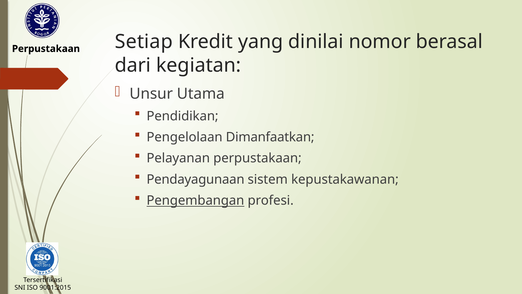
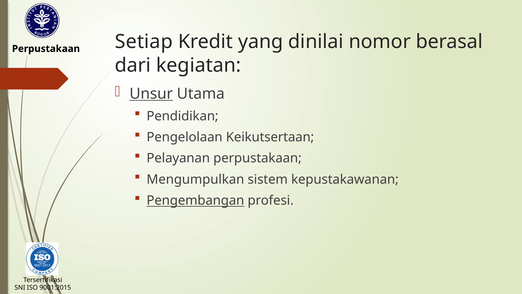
Unsur underline: none -> present
Dimanfaatkan: Dimanfaatkan -> Keikutsertaan
Pendayagunaan: Pendayagunaan -> Mengumpulkan
